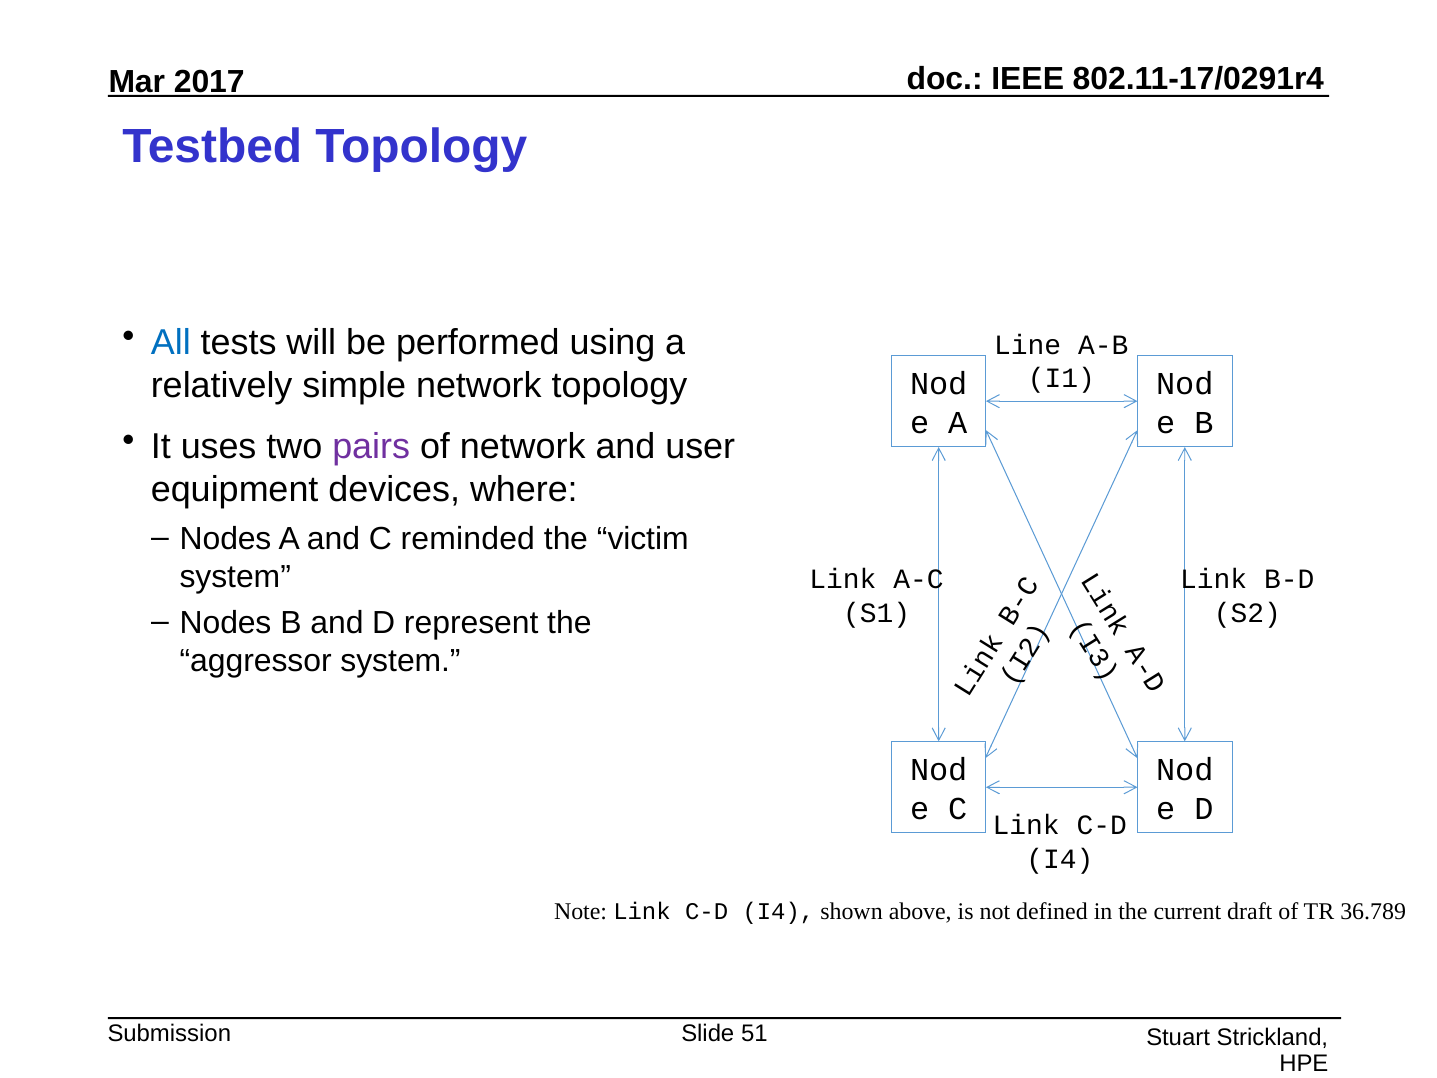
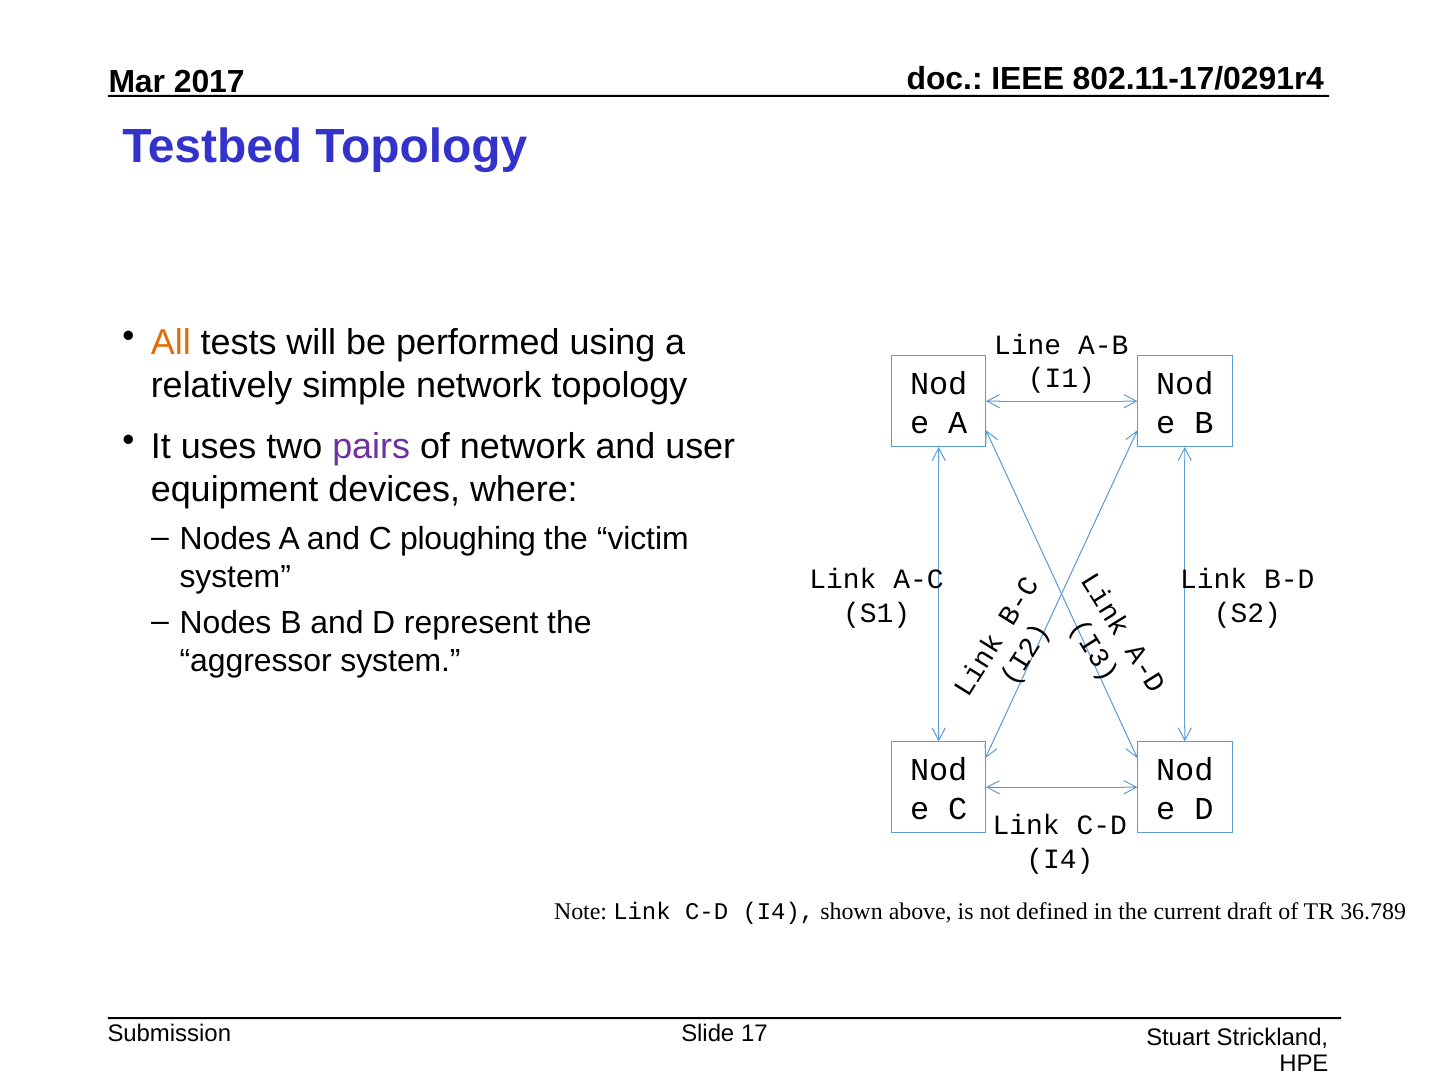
All colour: blue -> orange
reminded: reminded -> ploughing
51: 51 -> 17
